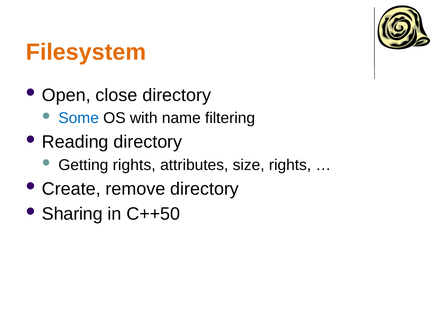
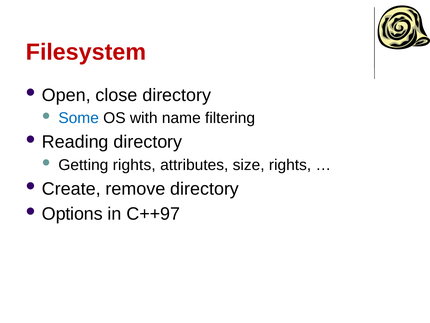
Filesystem colour: orange -> red
Sharing: Sharing -> Options
C++50: C++50 -> C++97
